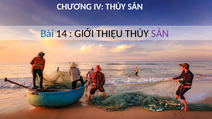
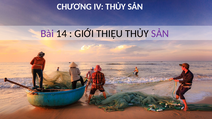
Bài colour: blue -> purple
